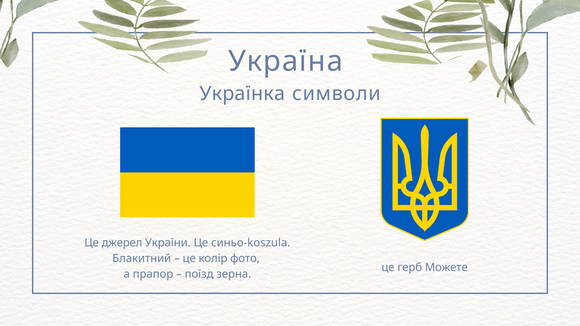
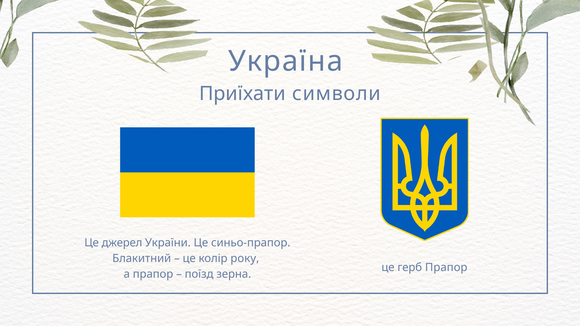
Українка: Українка -> Приїхати
синьо-koszula: синьо-koszula -> синьо-прапор
фото: фото -> року
герб Можете: Можете -> Прапор
